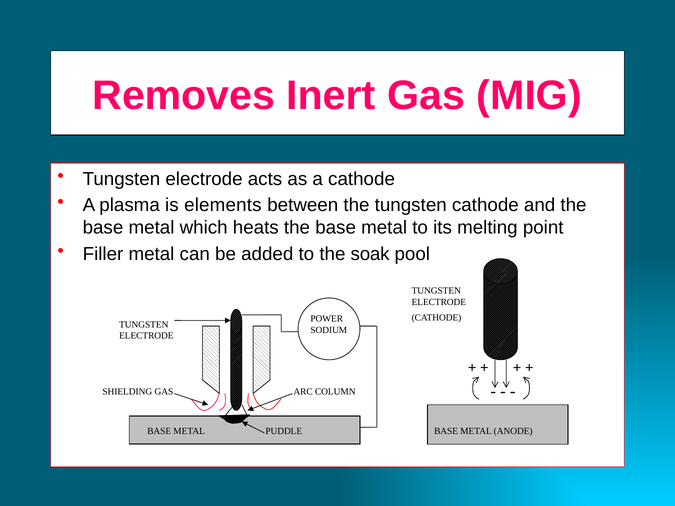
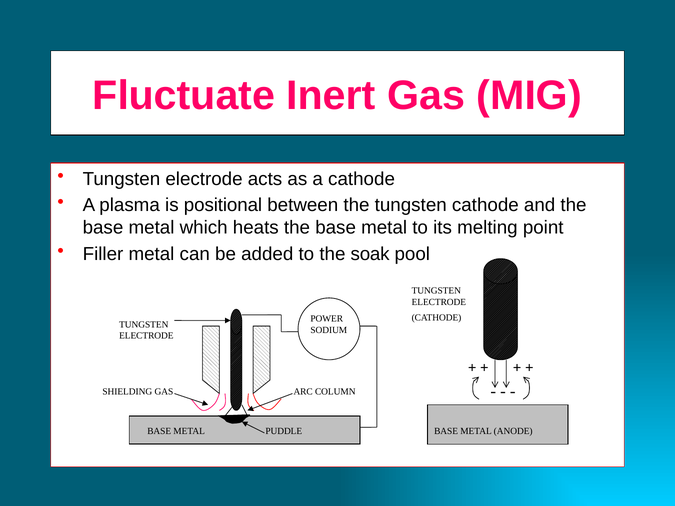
Removes: Removes -> Fluctuate
elements: elements -> positional
